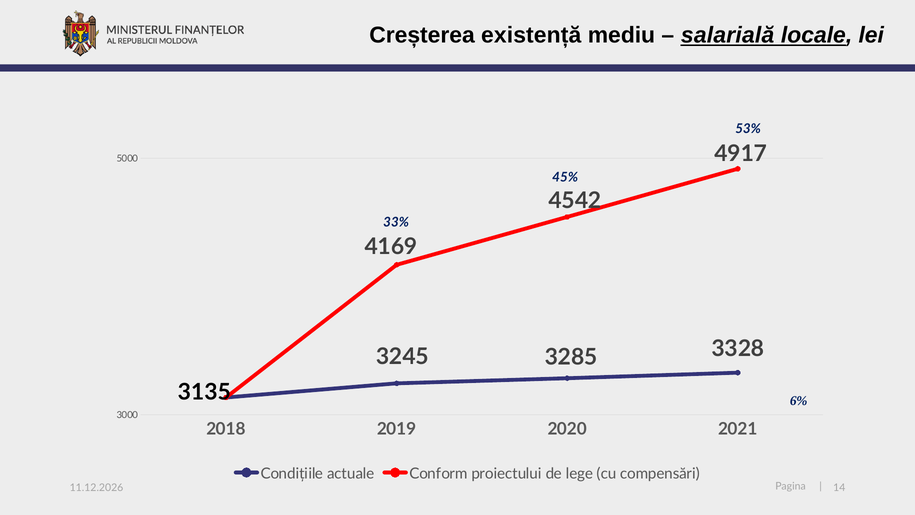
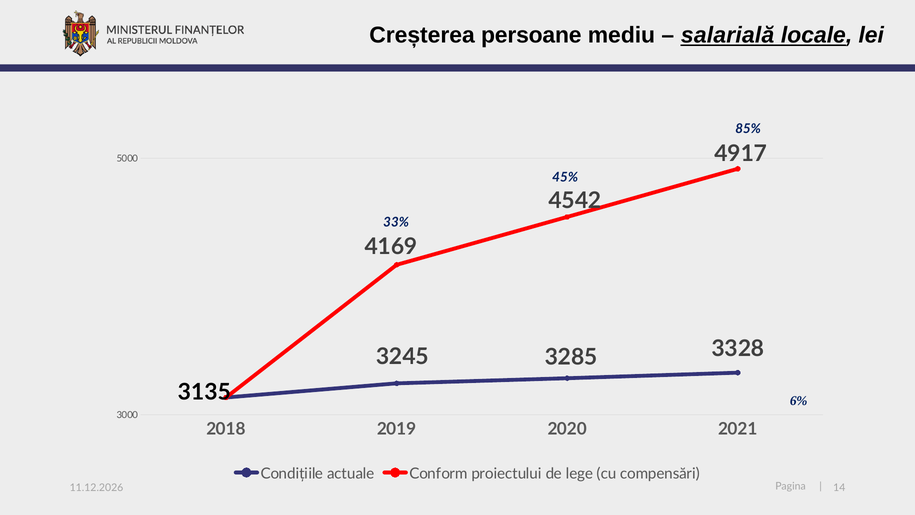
existență: existență -> persoane
53%: 53% -> 85%
